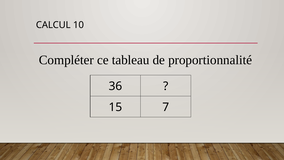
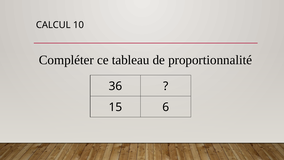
7: 7 -> 6
